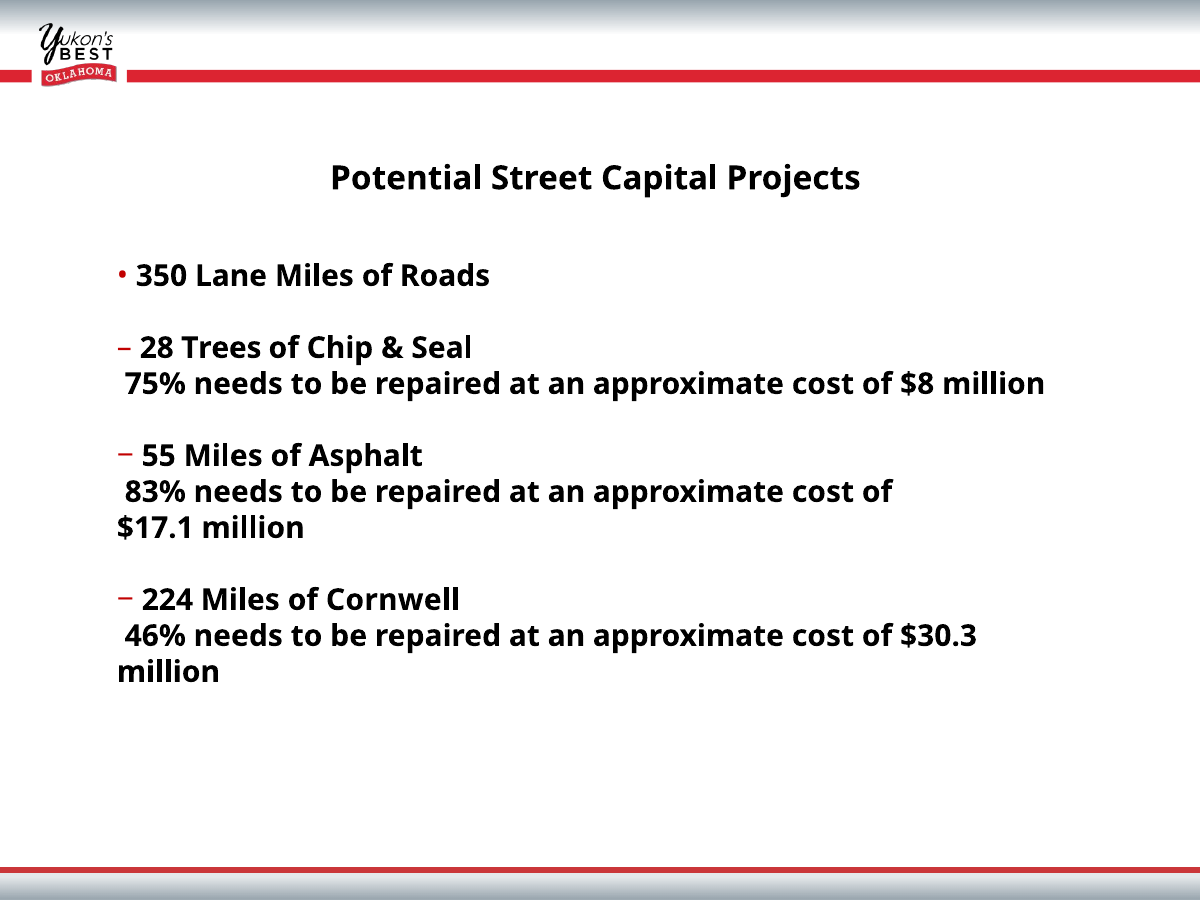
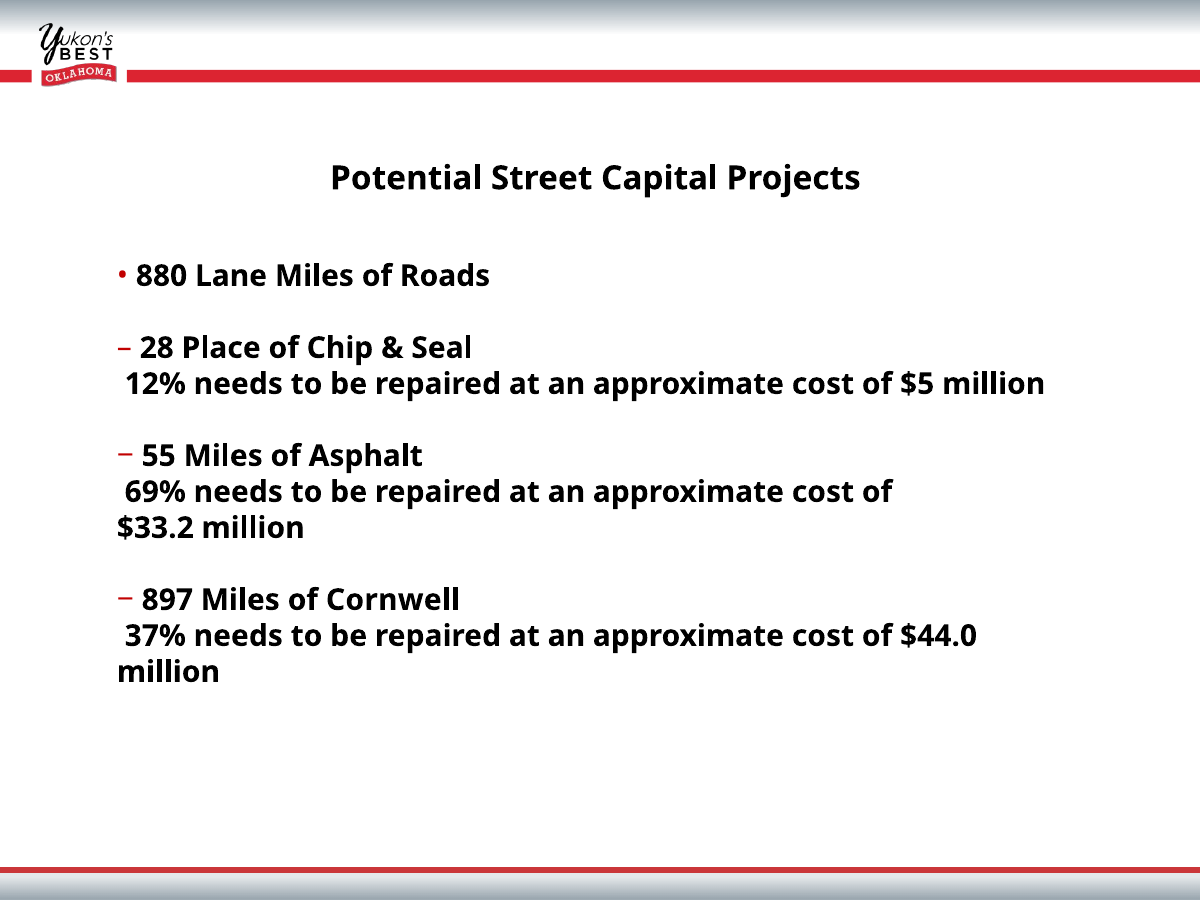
350: 350 -> 880
Trees: Trees -> Place
75%: 75% -> 12%
$8: $8 -> $5
83%: 83% -> 69%
$17.1: $17.1 -> $33.2
224: 224 -> 897
46%: 46% -> 37%
$30.3: $30.3 -> $44.0
